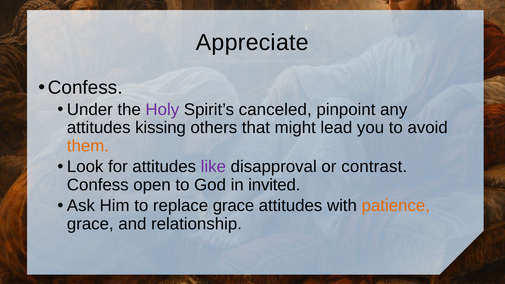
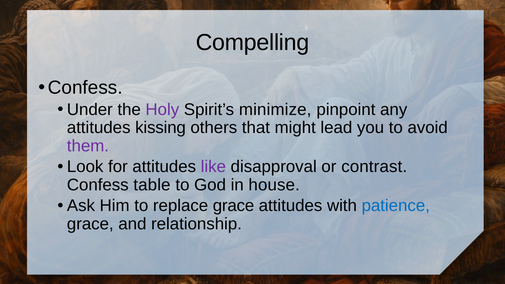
Appreciate: Appreciate -> Compelling
canceled: canceled -> minimize
them colour: orange -> purple
open: open -> table
invited: invited -> house
patience colour: orange -> blue
